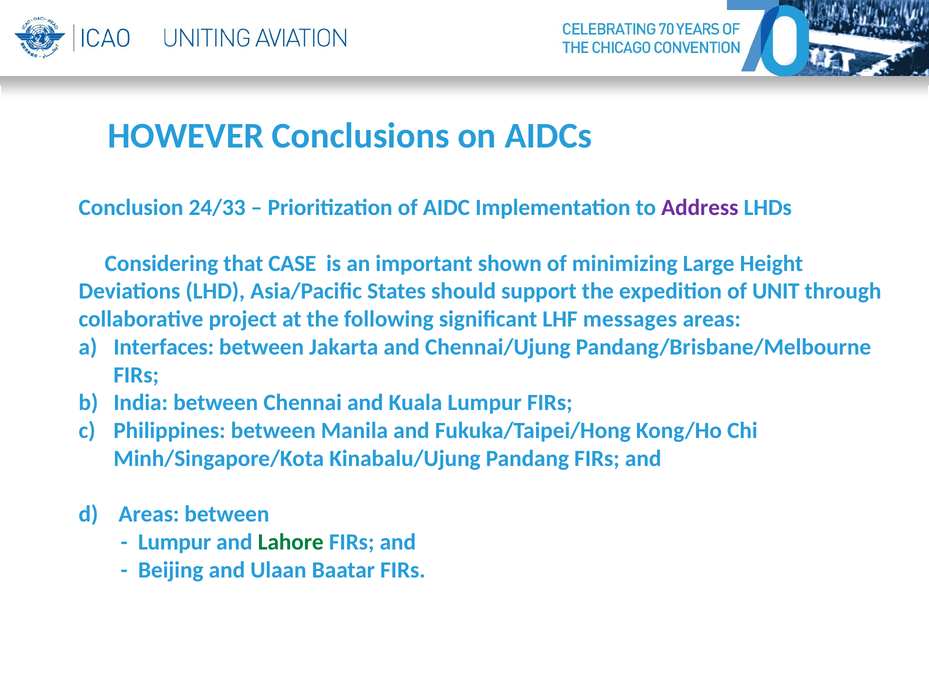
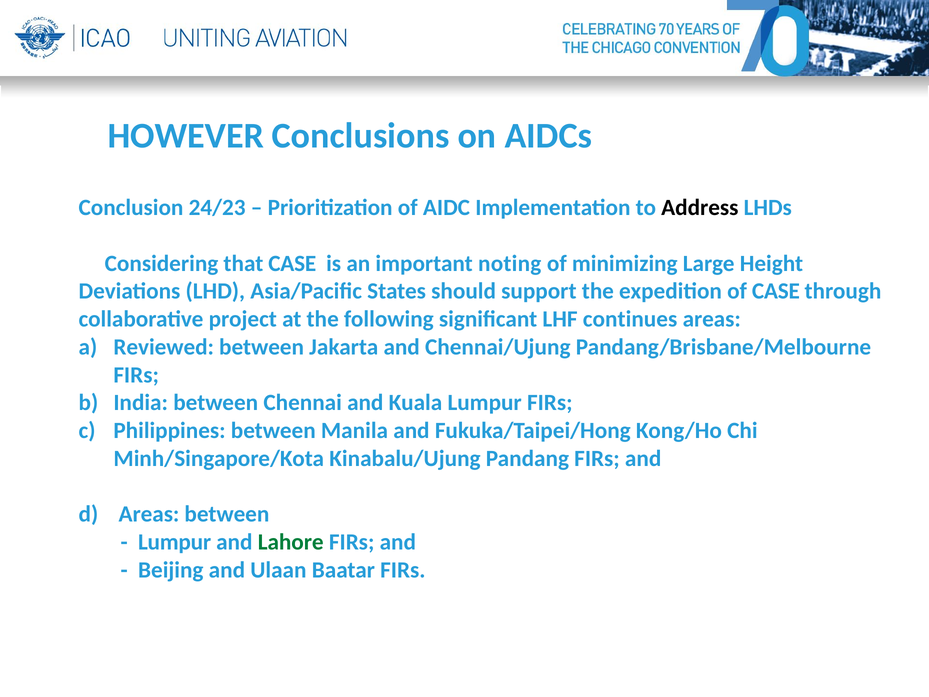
24/33: 24/33 -> 24/23
Address colour: purple -> black
shown: shown -> noting
of UNIT: UNIT -> CASE
messages: messages -> continues
Interfaces: Interfaces -> Reviewed
